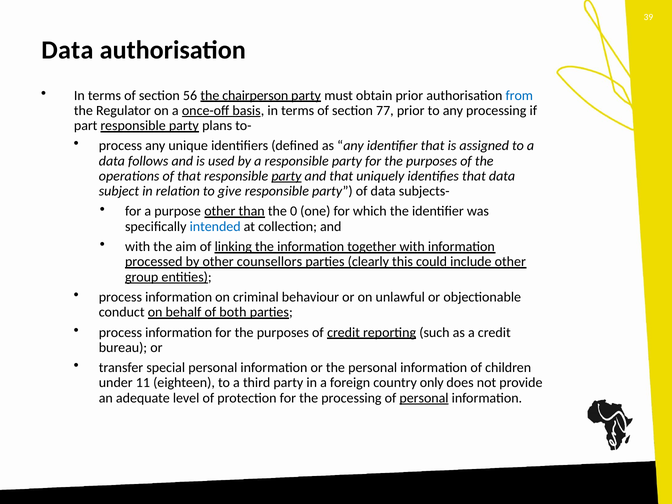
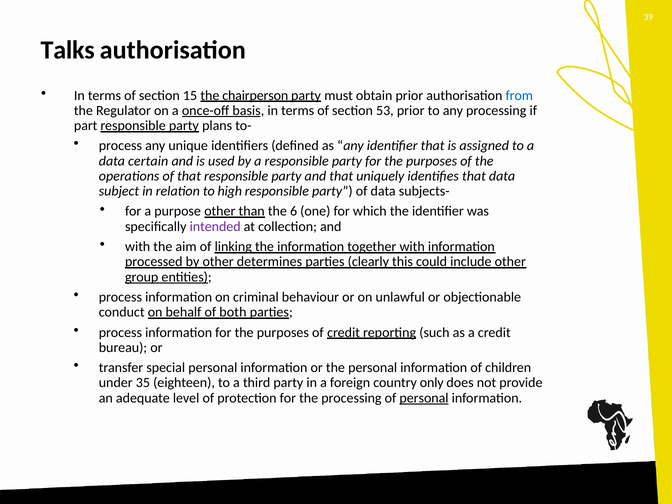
Data at (67, 50): Data -> Talks
56: 56 -> 15
77: 77 -> 53
follows: follows -> certain
party at (286, 176) underline: present -> none
give: give -> high
0: 0 -> 6
intended colour: blue -> purple
counsellors: counsellors -> determines
11: 11 -> 35
